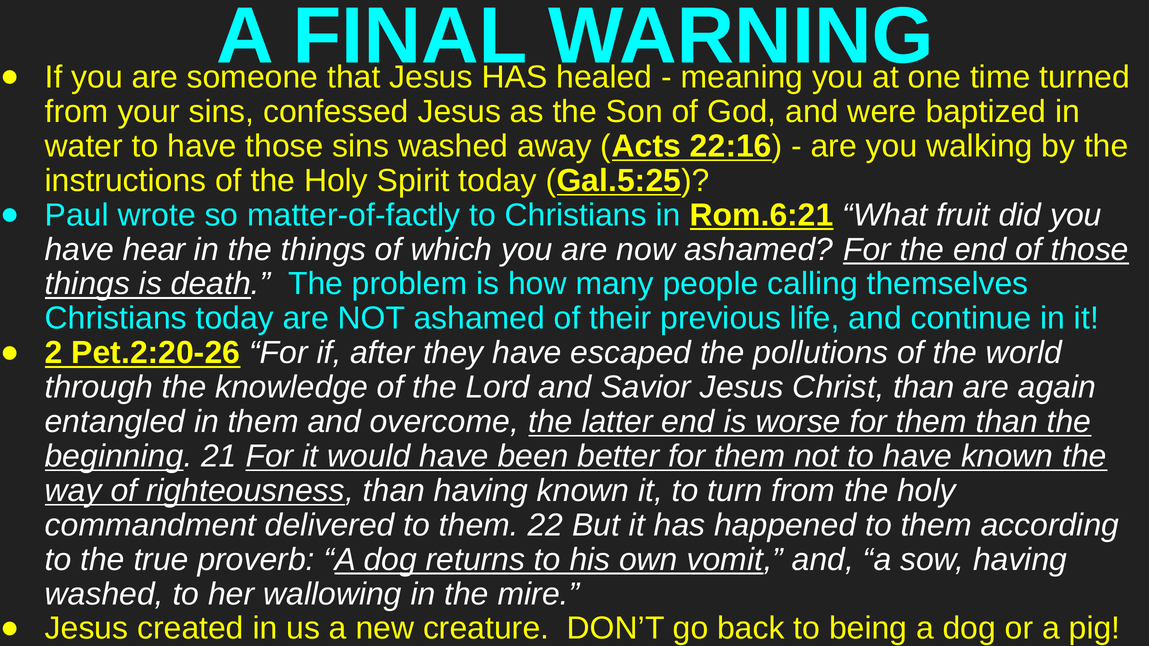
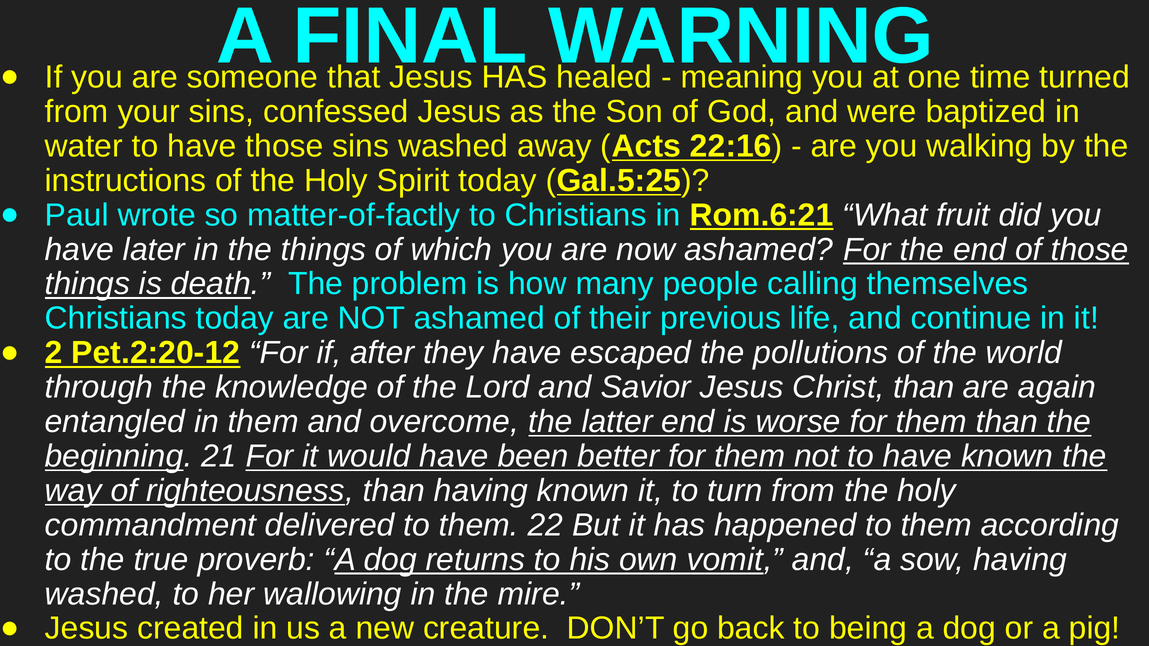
hear: hear -> later
Pet.2:20-26: Pet.2:20-26 -> Pet.2:20-12
